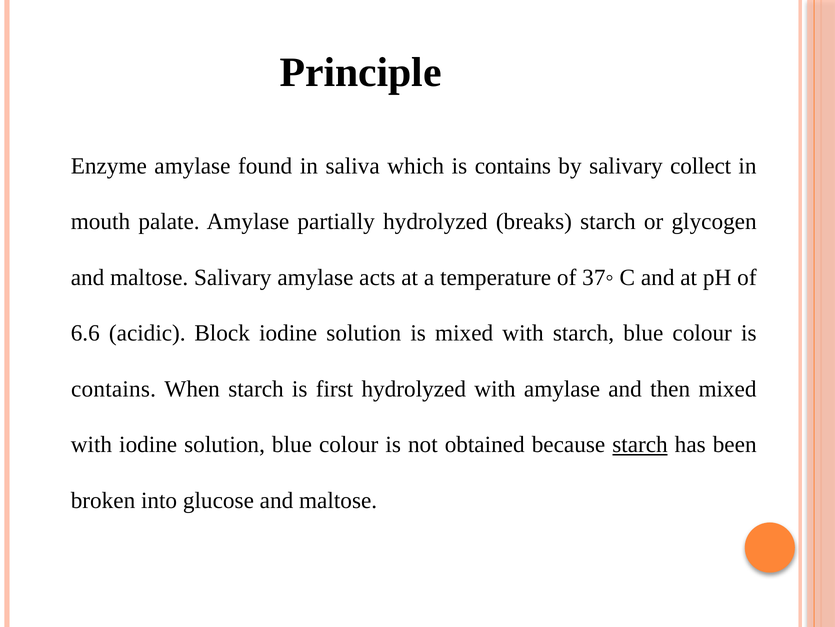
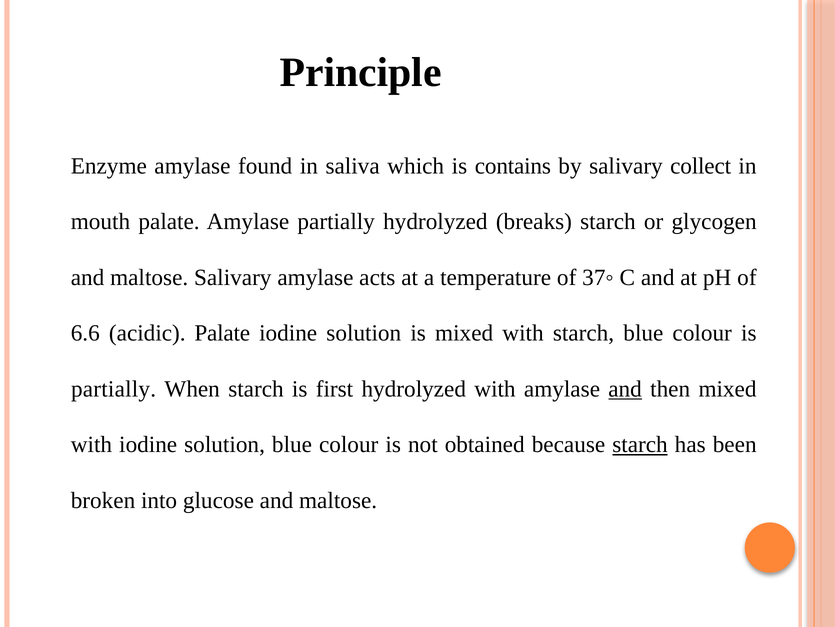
acidic Block: Block -> Palate
contains at (114, 389): contains -> partially
and at (625, 389) underline: none -> present
